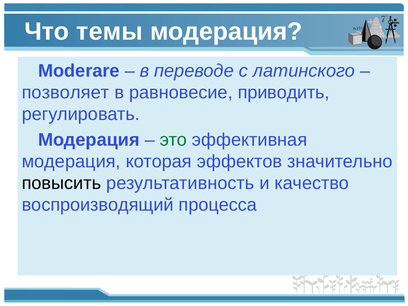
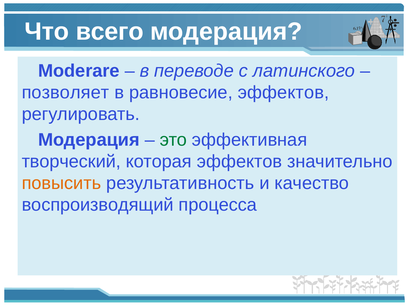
темы: темы -> всего
равновесие приводить: приводить -> эффектов
модерация at (71, 161): модерация -> творческий
повысить colour: black -> orange
